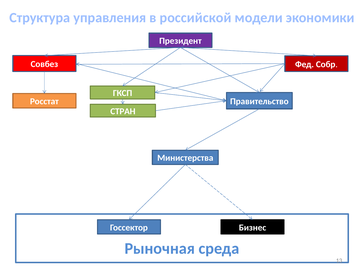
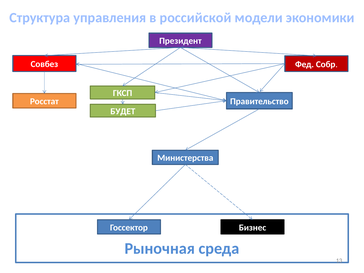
СТРАН: СТРАН -> БУДЕТ
